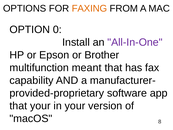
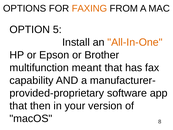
0: 0 -> 5
All-In-One colour: purple -> orange
that your: your -> then
